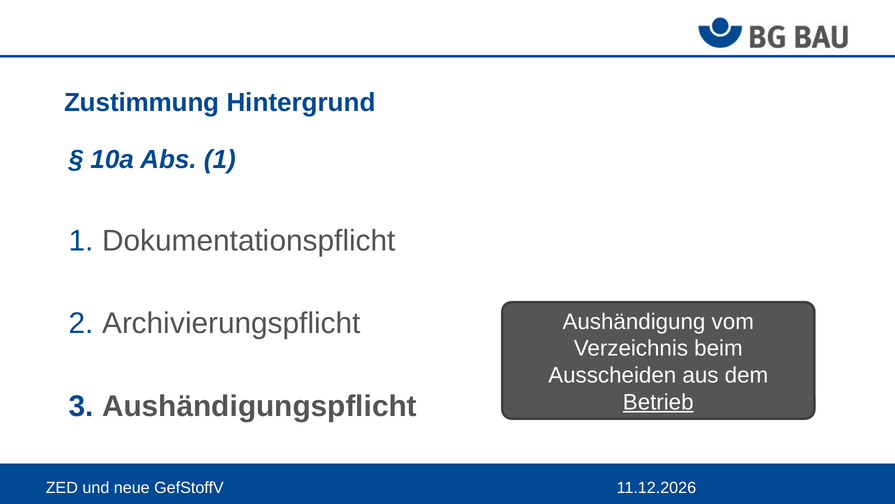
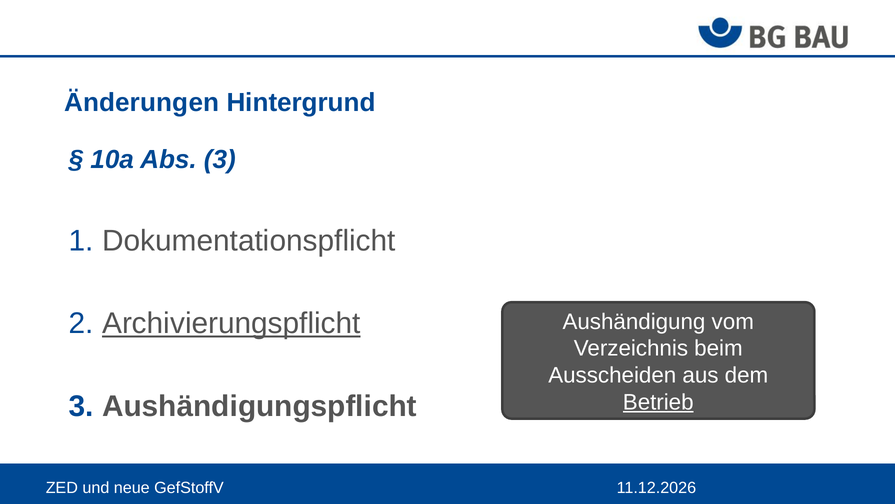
Zustimmung: Zustimmung -> Änderungen
Abs 1: 1 -> 3
Archivierungspflicht underline: none -> present
